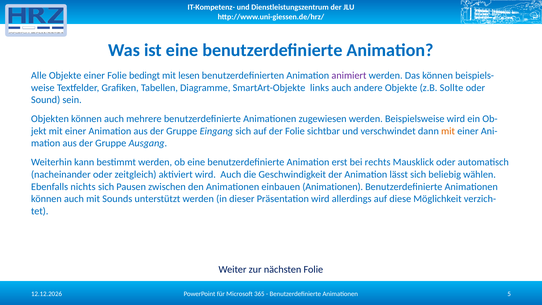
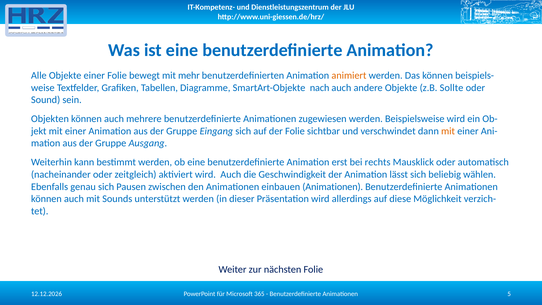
bedingt: bedingt -> bewegt
lesen: lesen -> mehr
animiert colour: purple -> orange
links: links -> nach
nichts: nichts -> genau
